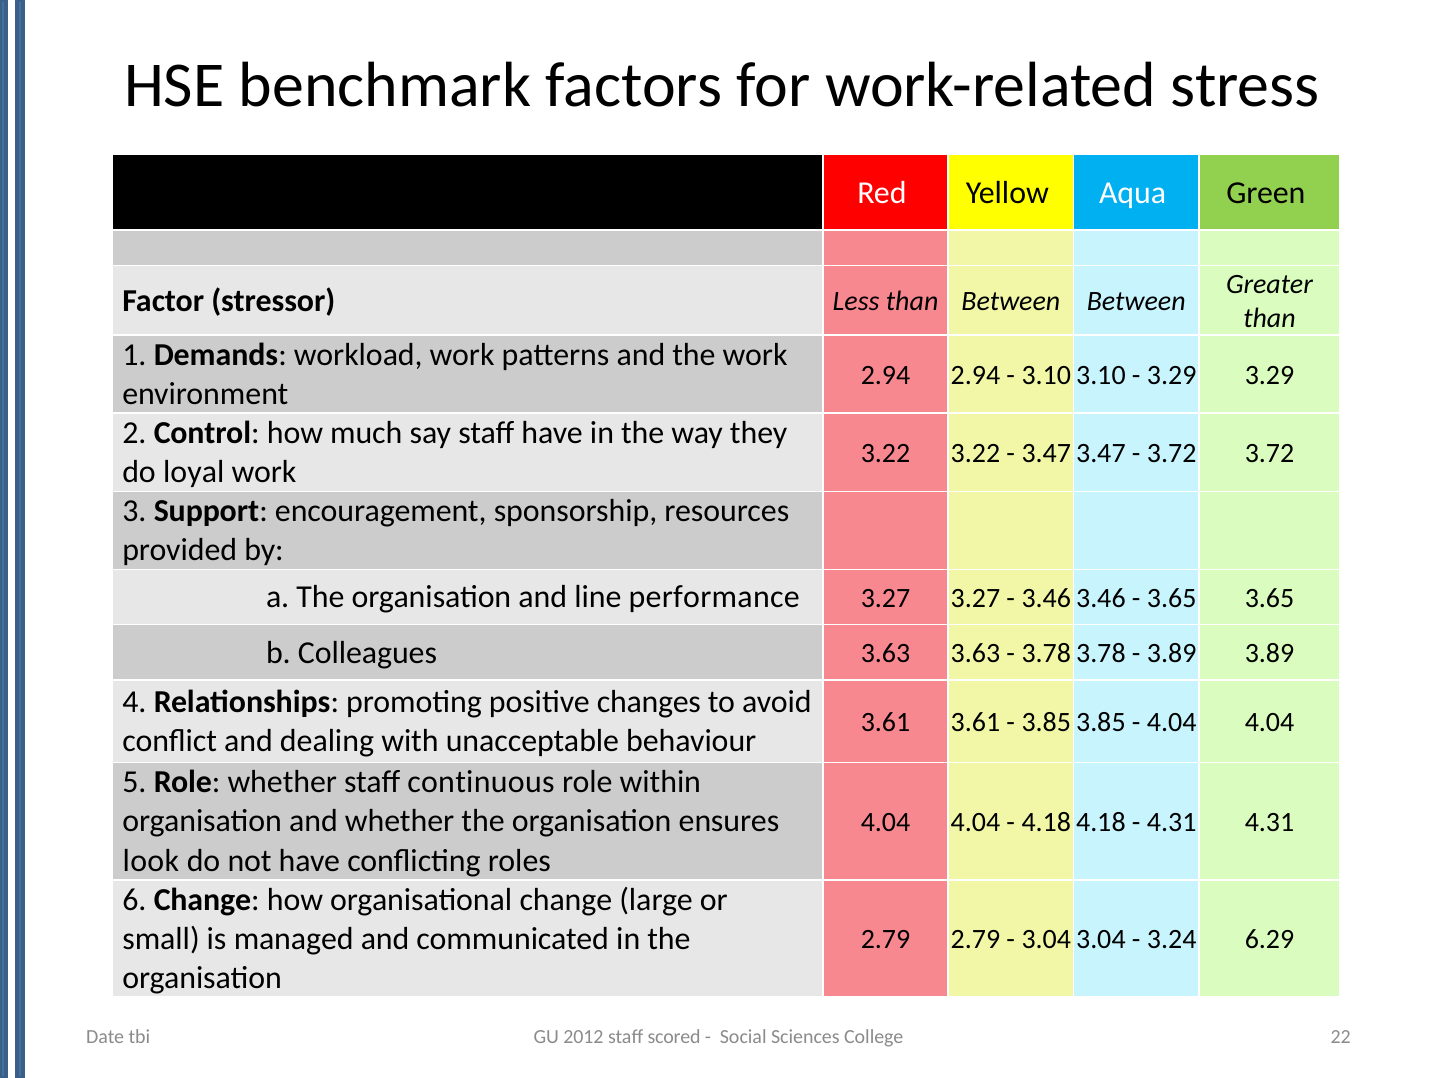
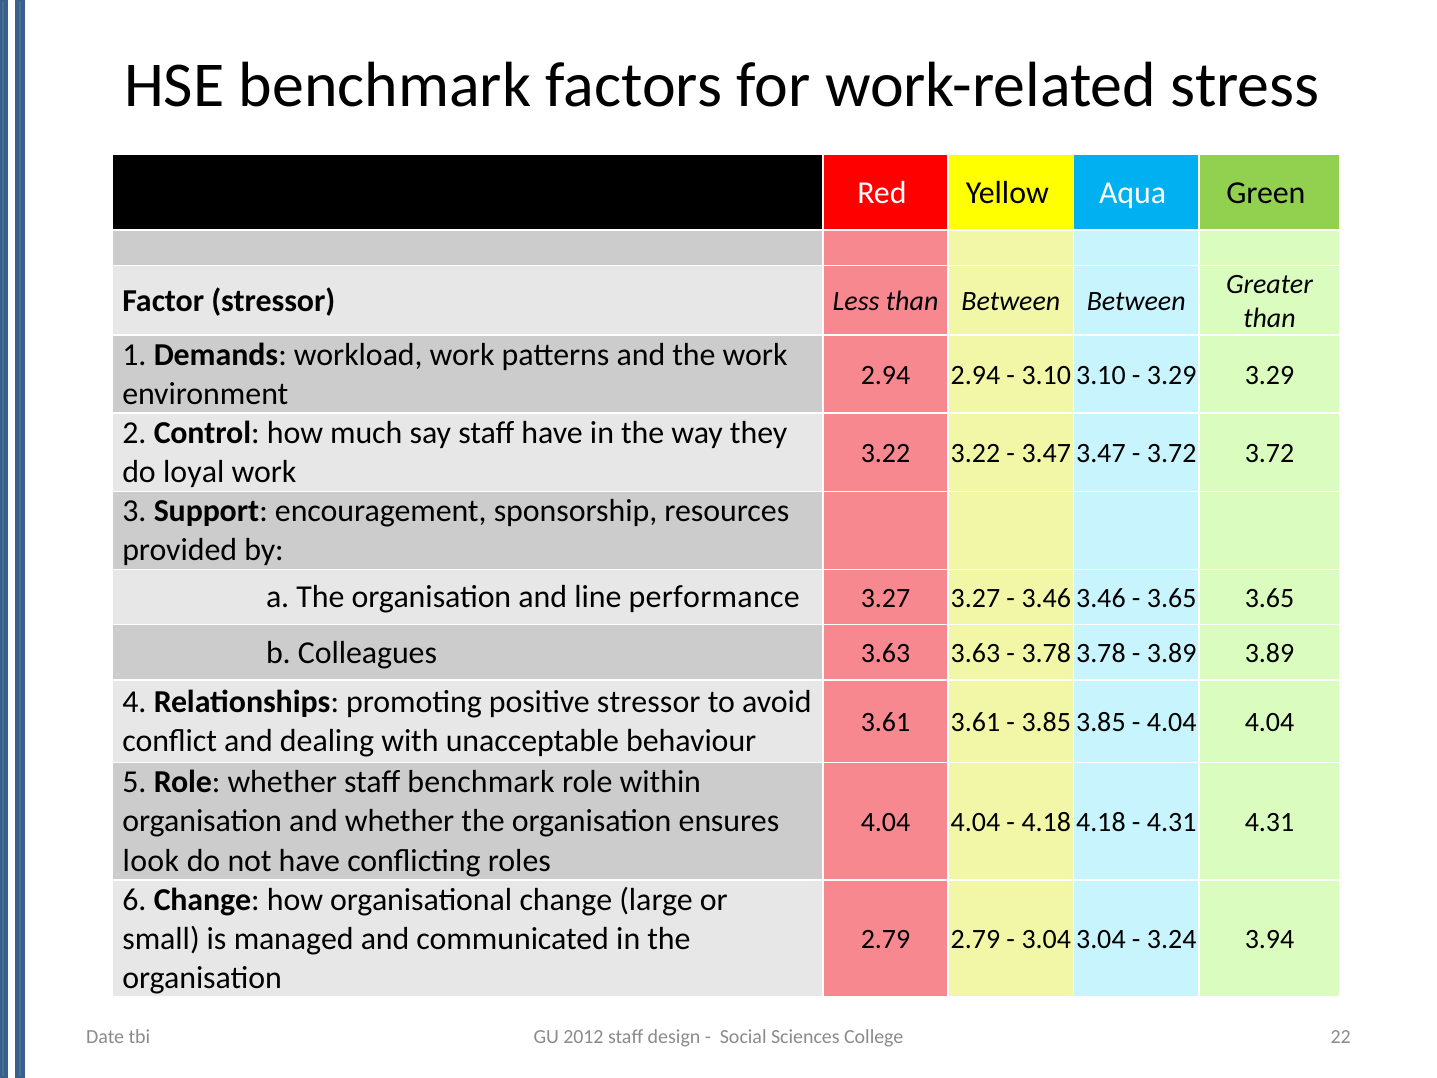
positive changes: changes -> stressor
staff continuous: continuous -> benchmark
6.29: 6.29 -> 3.94
scored: scored -> design
